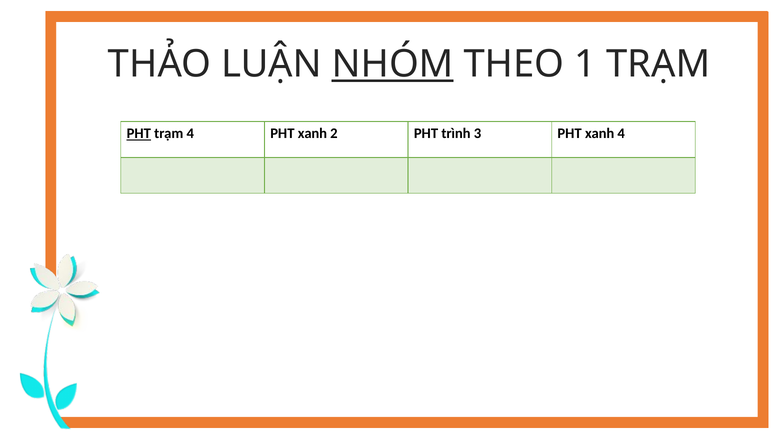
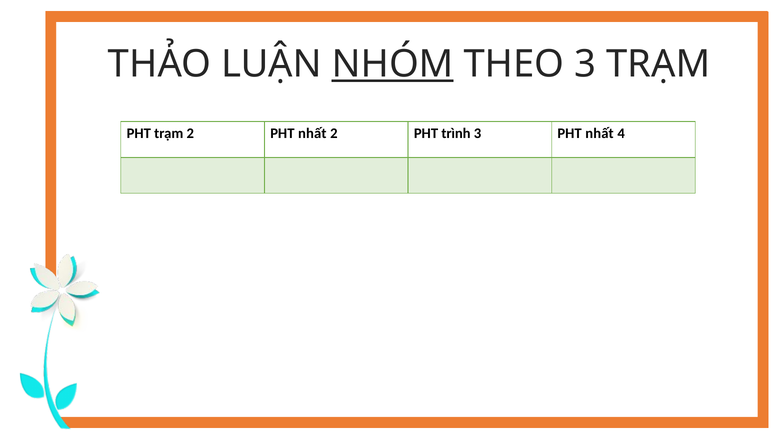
THEO 1: 1 -> 3
PHT at (139, 134) underline: present -> none
trạm 4: 4 -> 2
xanh at (312, 134): xanh -> nhất
3 PHT xanh: xanh -> nhất
